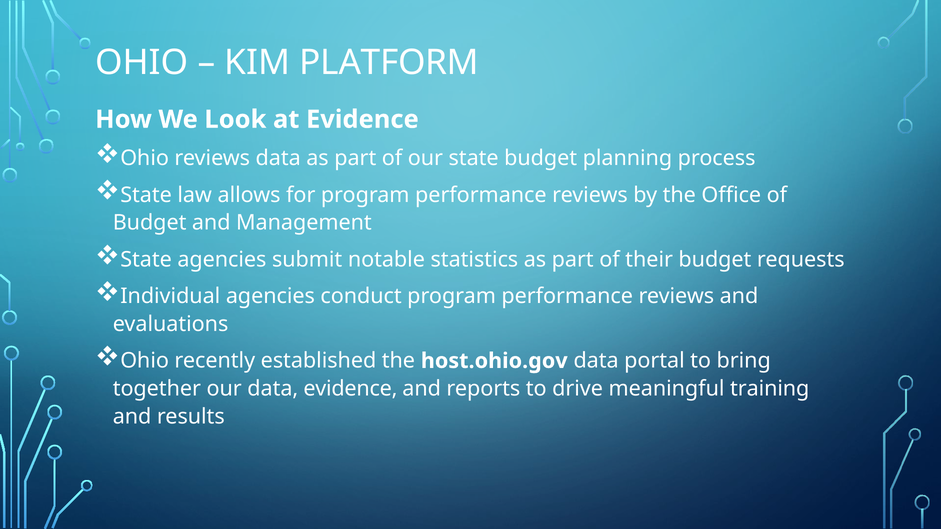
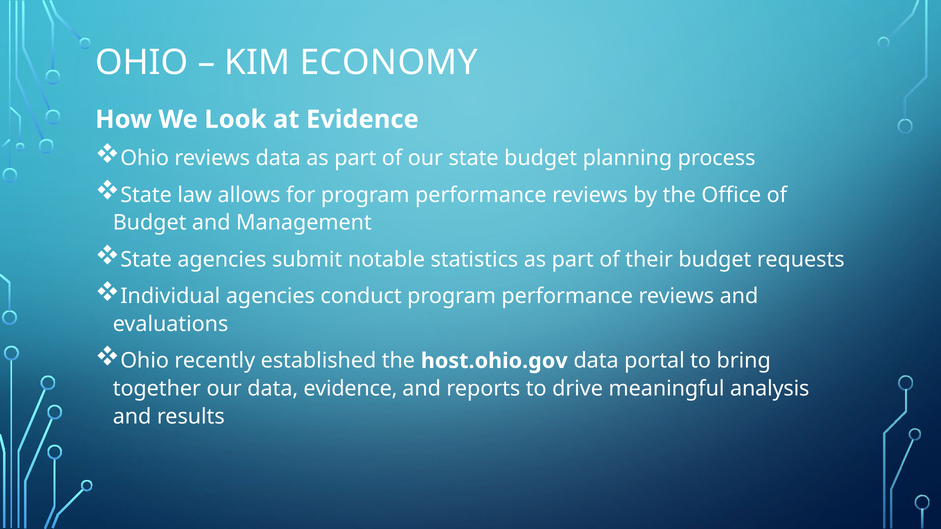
PLATFORM: PLATFORM -> ECONOMY
training: training -> analysis
